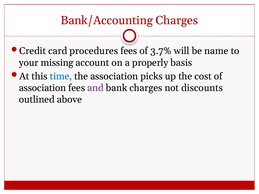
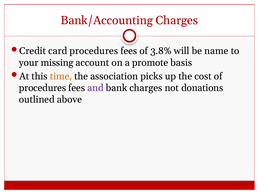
3.7%: 3.7% -> 3.8%
properly: properly -> promote
time colour: blue -> orange
association at (42, 88): association -> procedures
discounts: discounts -> donations
